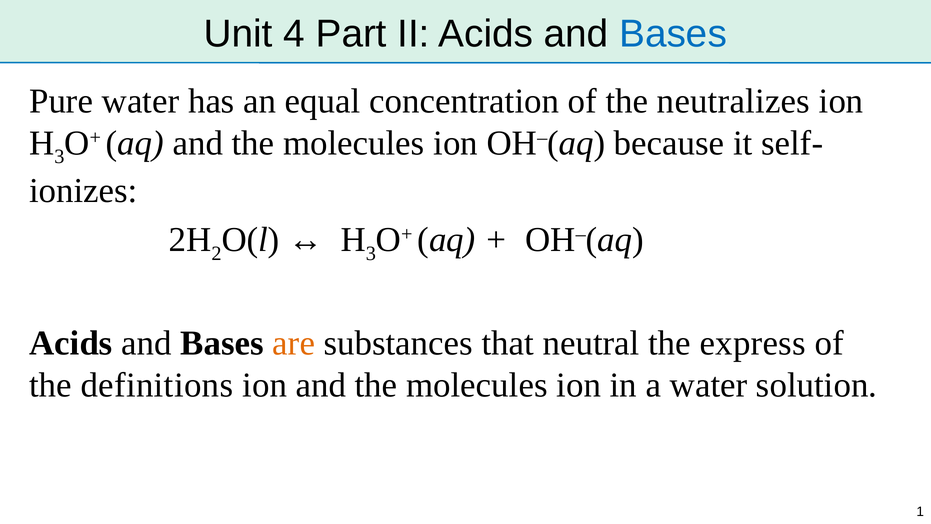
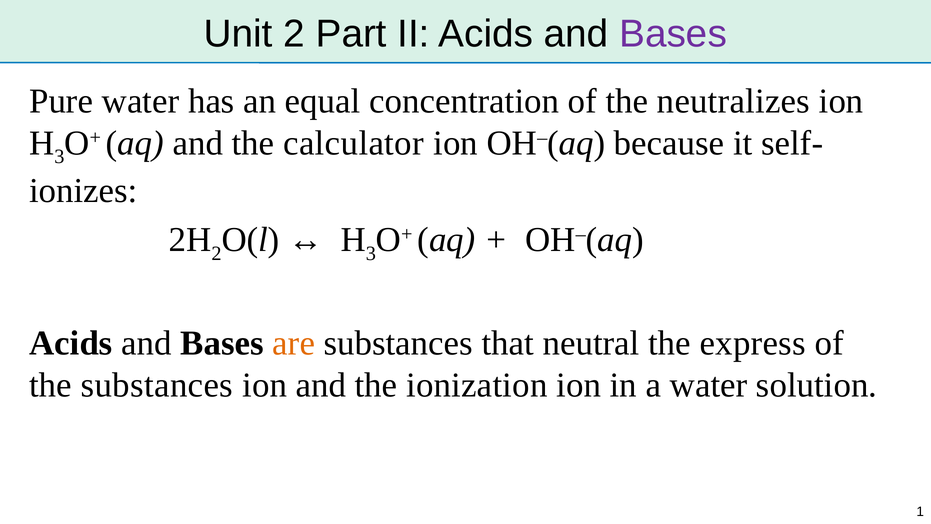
Unit 4: 4 -> 2
Bases at (673, 34) colour: blue -> purple
aq and the molecules: molecules -> calculator
the definitions: definitions -> substances
ion and the molecules: molecules -> ionization
